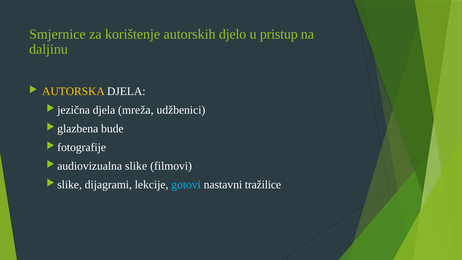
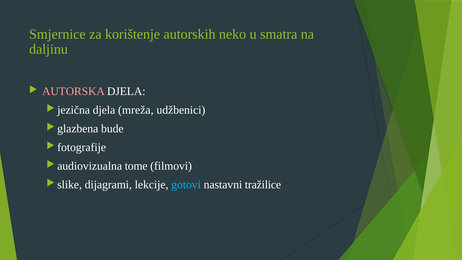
djelo: djelo -> neko
pristup: pristup -> smatra
AUTORSKA colour: yellow -> pink
slike: slike -> tome
